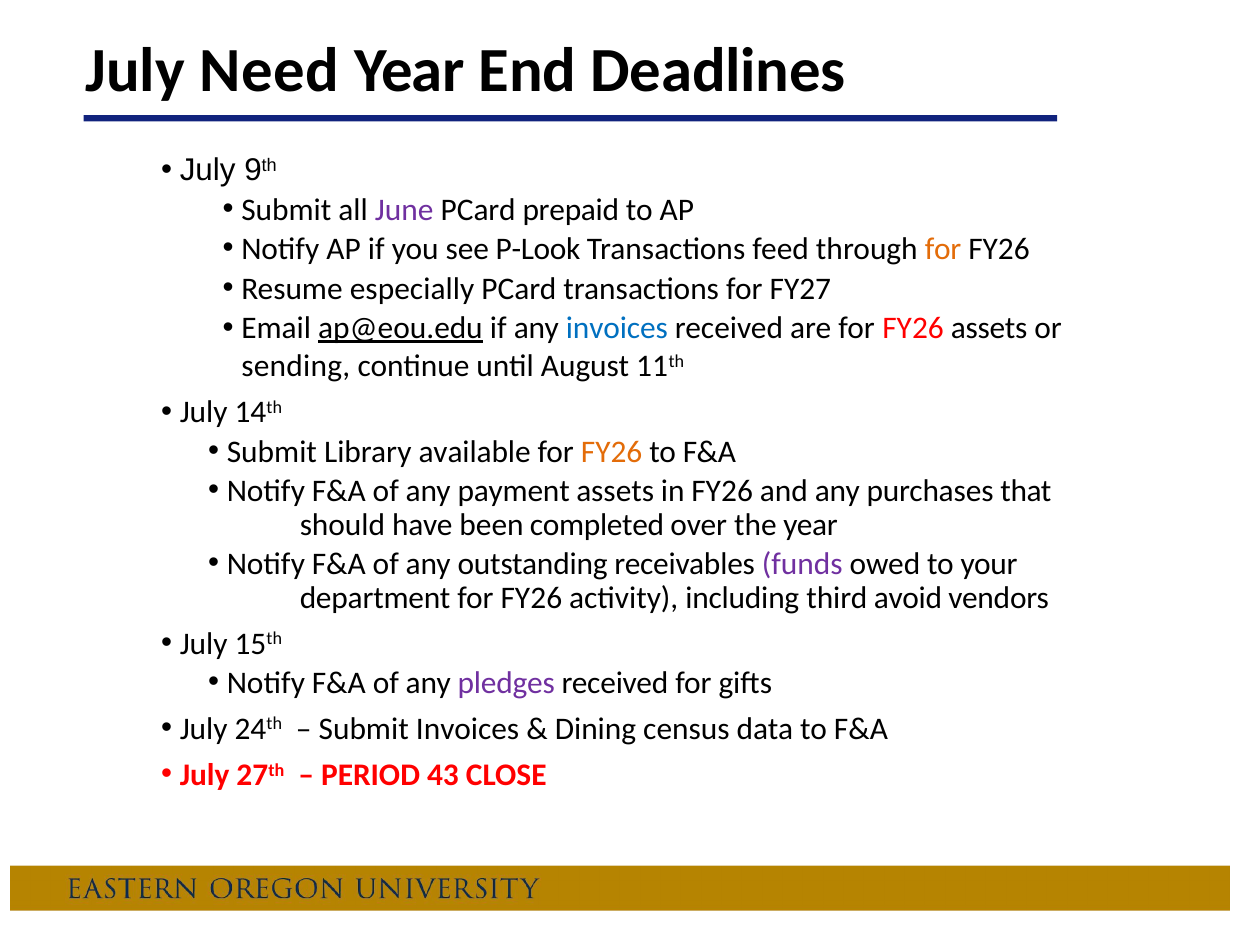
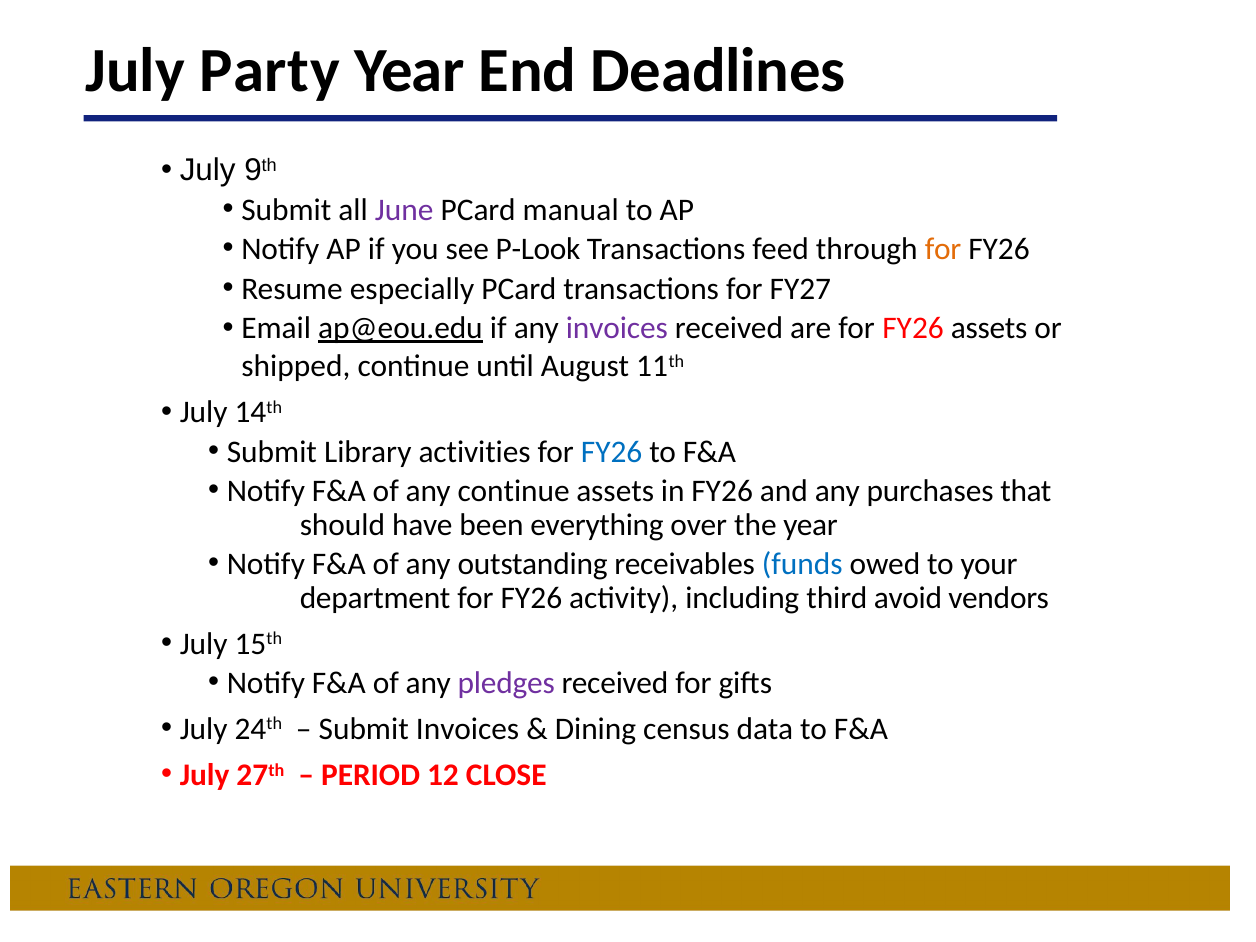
Need: Need -> Party
prepaid: prepaid -> manual
invoices at (617, 328) colour: blue -> purple
sending: sending -> shipped
available: available -> activities
FY26 at (612, 452) colour: orange -> blue
any payment: payment -> continue
completed: completed -> everything
funds colour: purple -> blue
43: 43 -> 12
